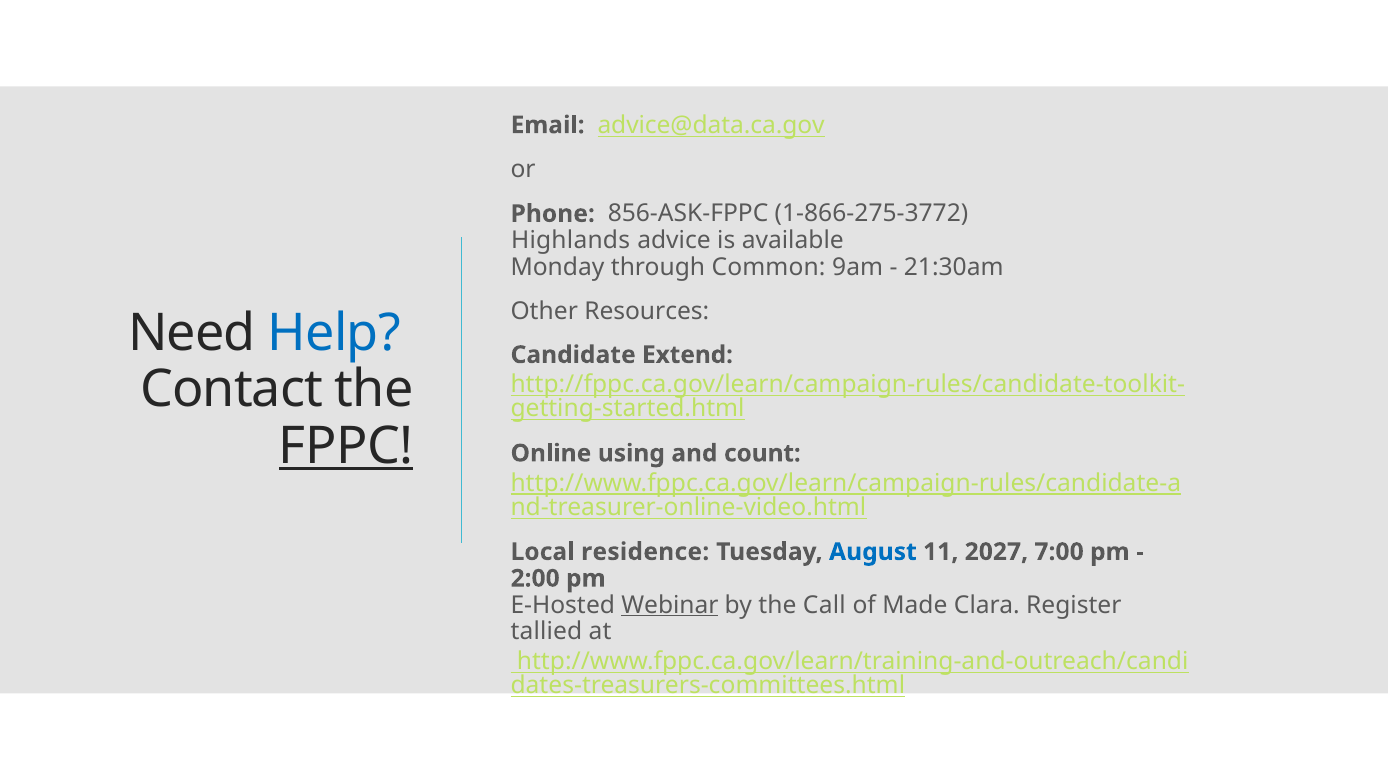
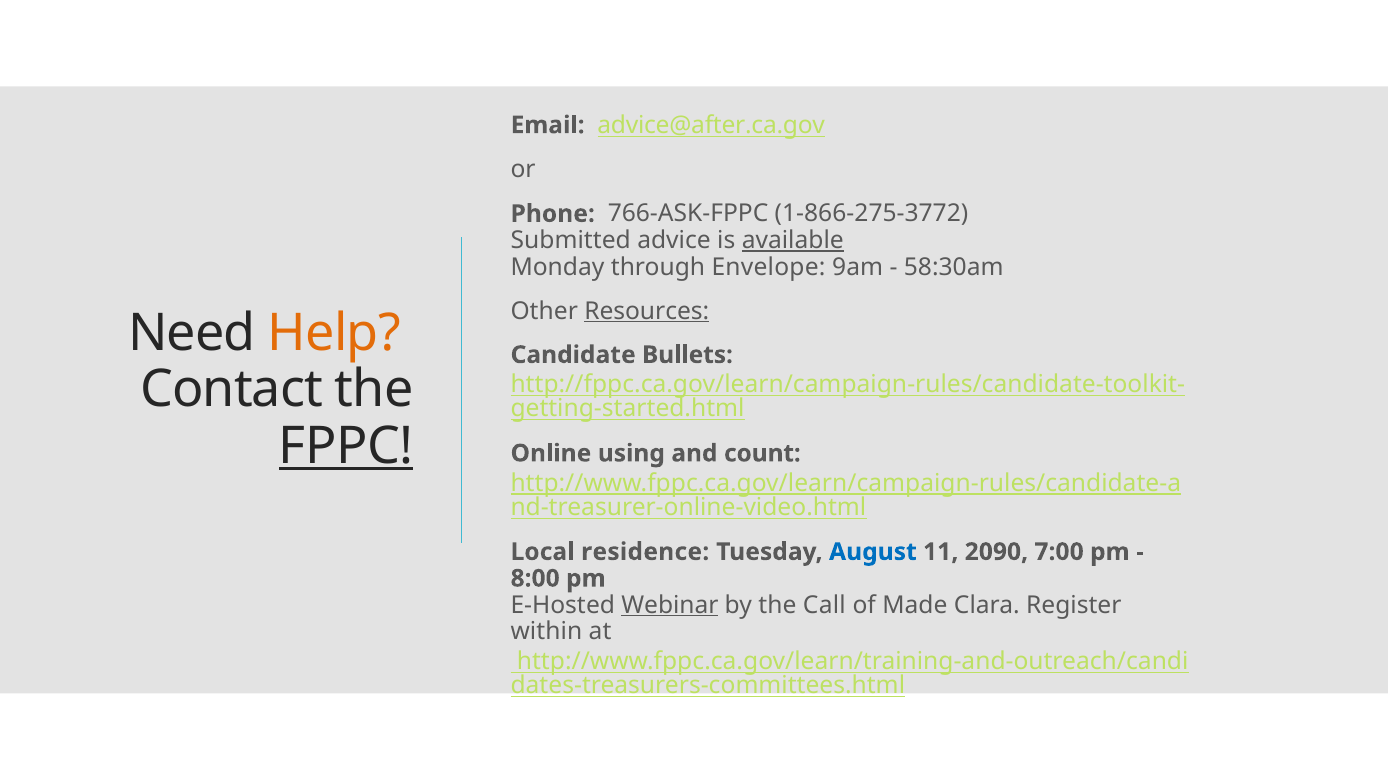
advice@data.ca.gov: advice@data.ca.gov -> advice@after.ca.gov
856-ASK-FPPC: 856-ASK-FPPC -> 766-ASK-FPPC
Highlands: Highlands -> Submitted
available underline: none -> present
Common: Common -> Envelope
21:30am: 21:30am -> 58:30am
Resources underline: none -> present
Help colour: blue -> orange
Extend: Extend -> Bullets
2027: 2027 -> 2090
2:00: 2:00 -> 8:00
tallied: tallied -> within
